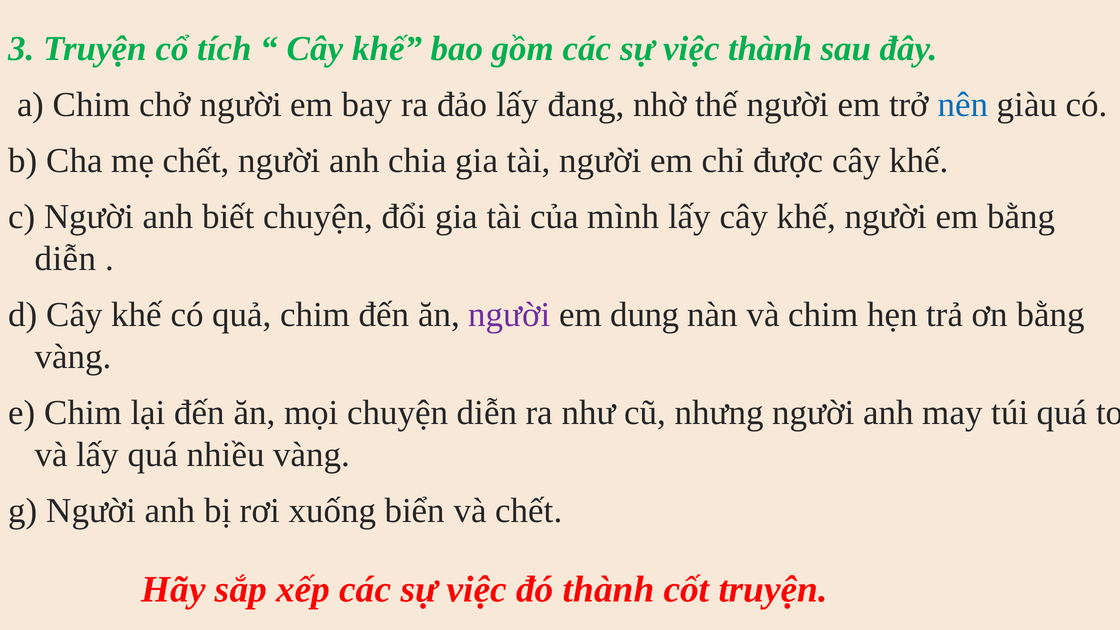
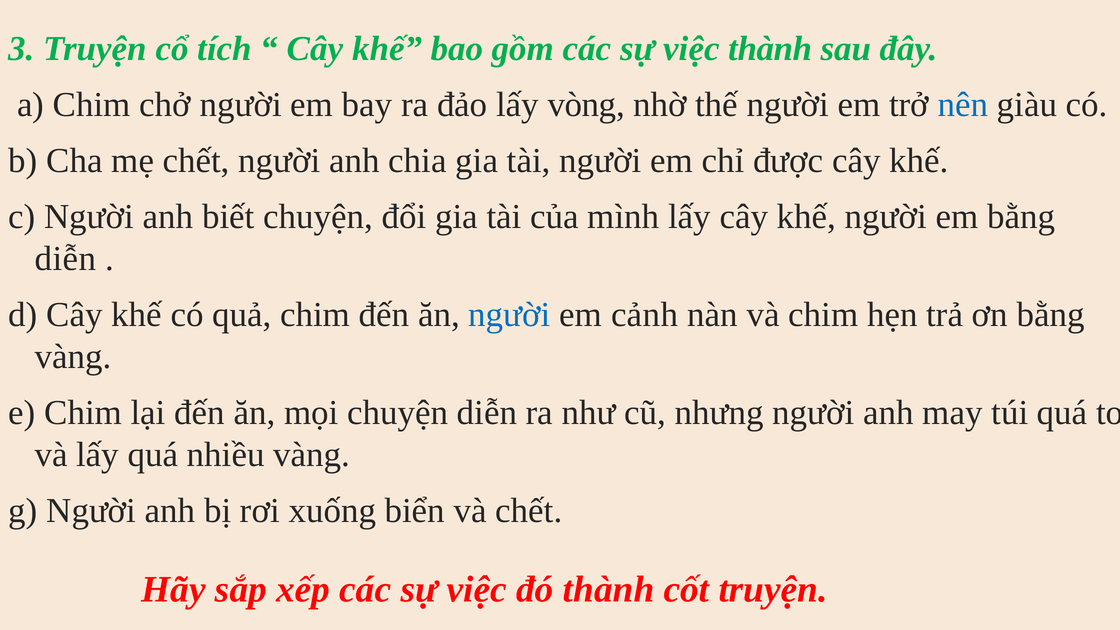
đang: đang -> vòng
người at (510, 315) colour: purple -> blue
dung: dung -> cảnh
